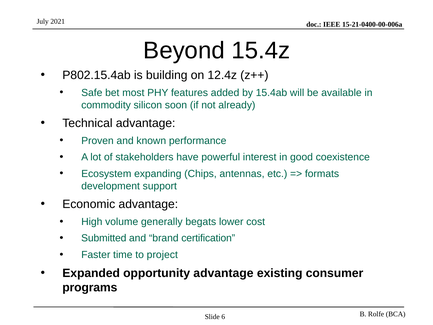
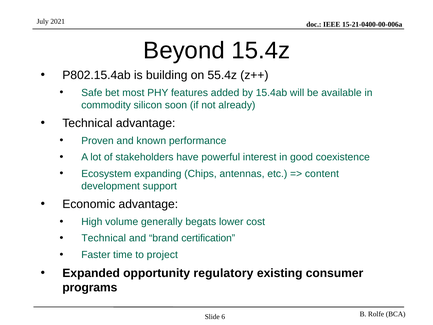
12.4z: 12.4z -> 55.4z
formats: formats -> content
Submitted at (104, 238): Submitted -> Technical
opportunity advantage: advantage -> regulatory
